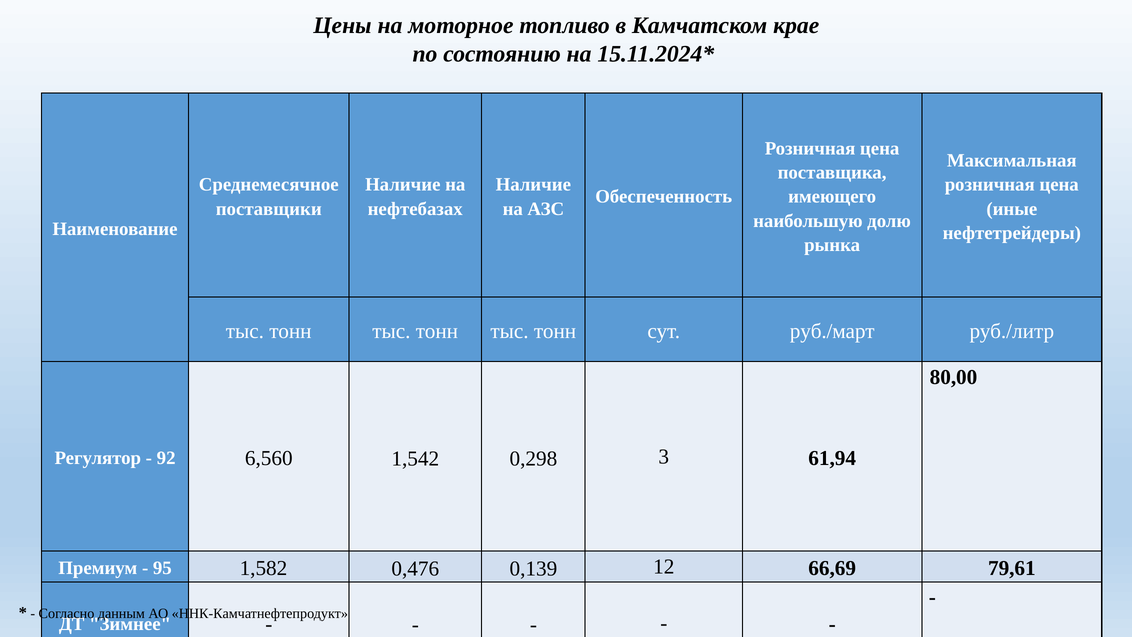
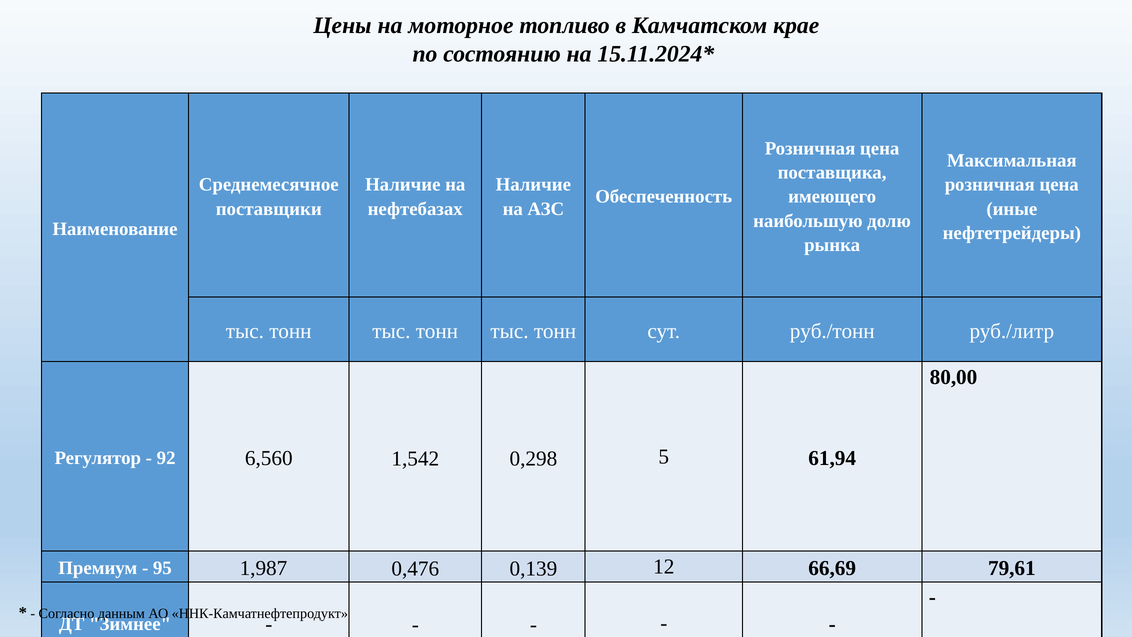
руб./март: руб./март -> руб./тонн
3: 3 -> 5
1,582: 1,582 -> 1,987
